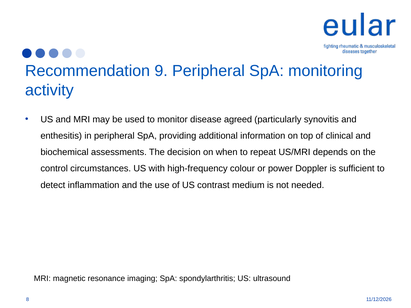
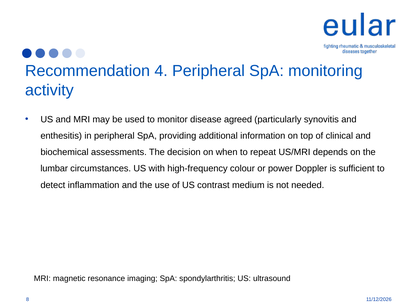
9: 9 -> 4
control: control -> lumbar
